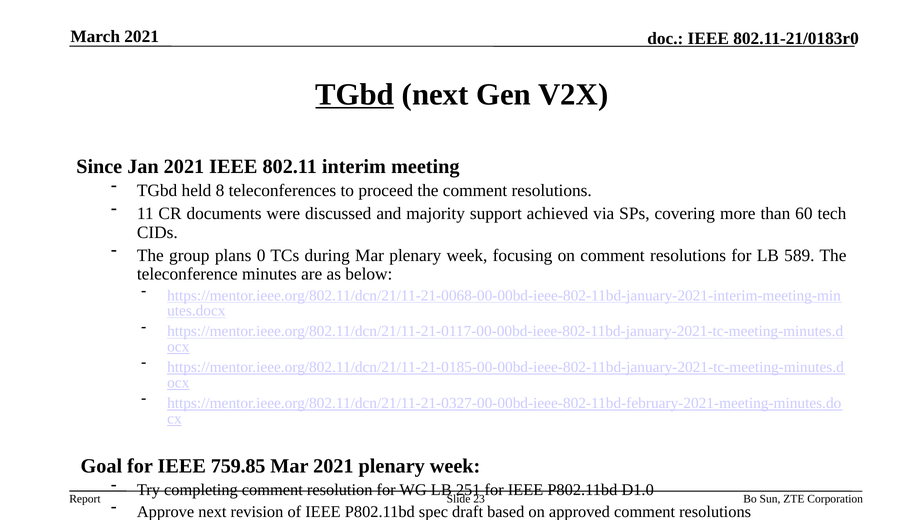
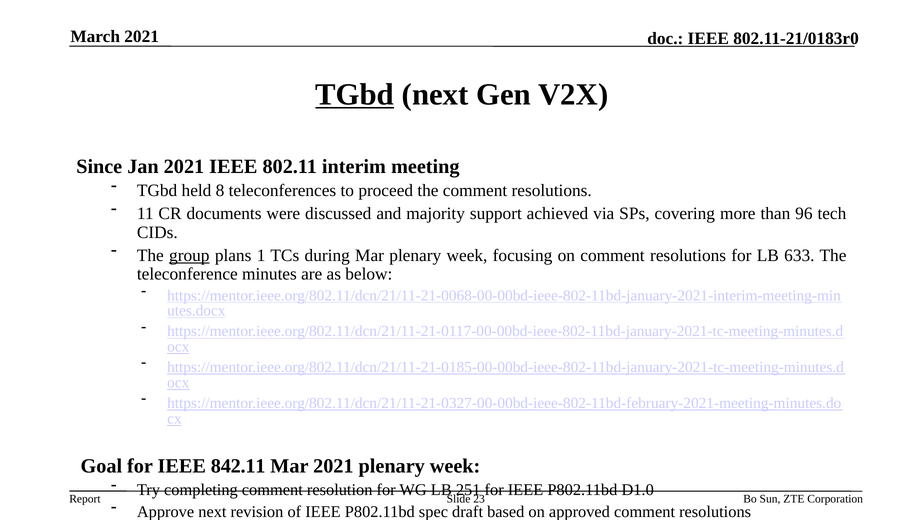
60: 60 -> 96
group underline: none -> present
0: 0 -> 1
589: 589 -> 633
759.85: 759.85 -> 842.11
